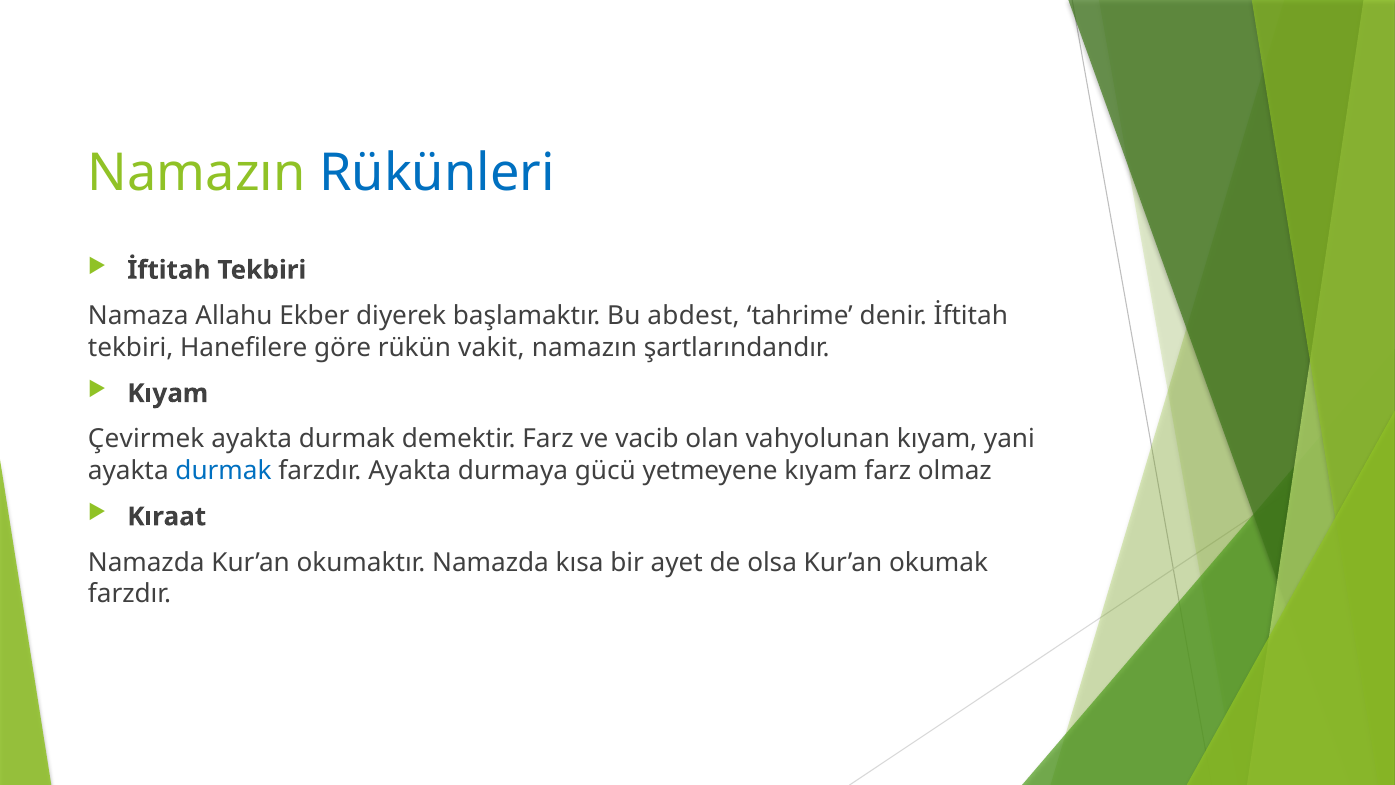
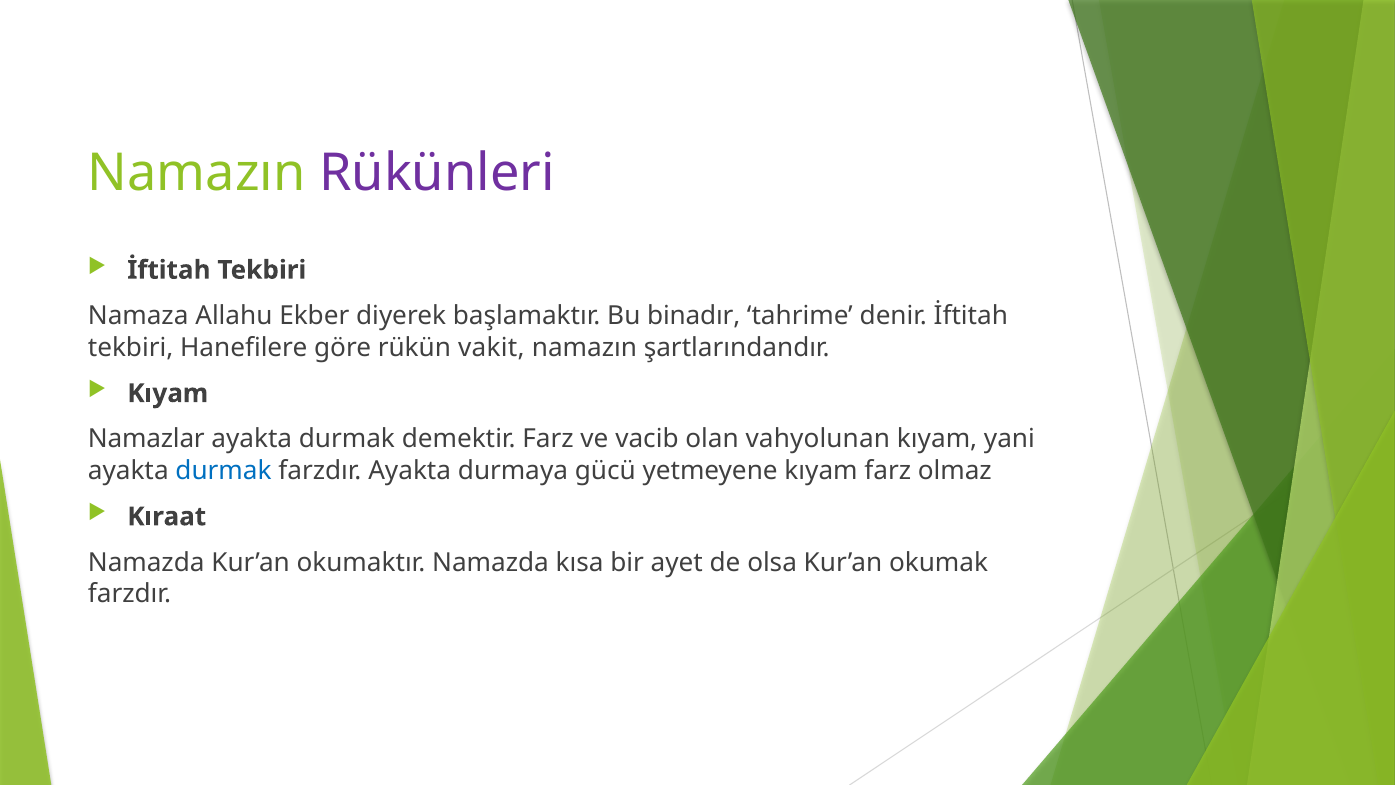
Rükünleri colour: blue -> purple
abdest: abdest -> binadır
Çevirmek: Çevirmek -> Namazlar
